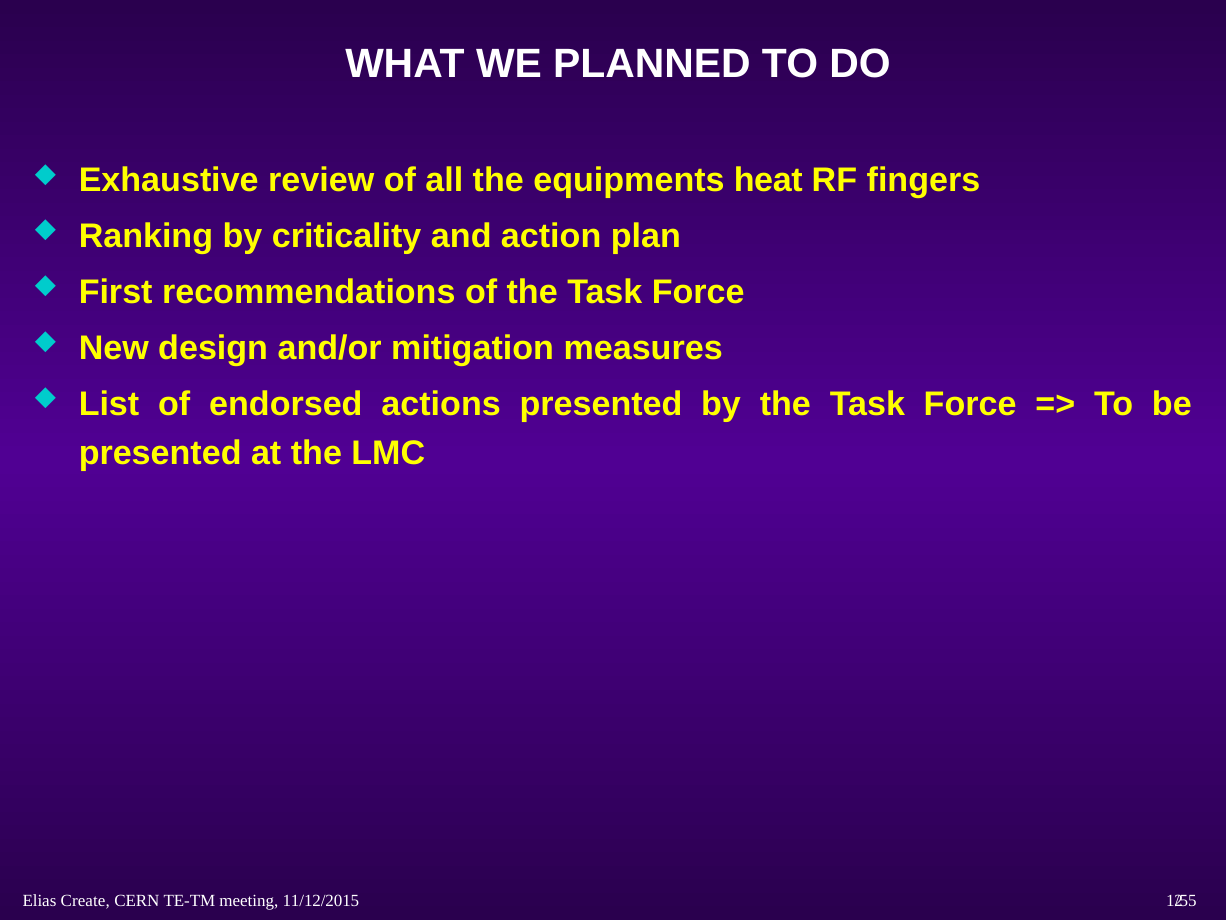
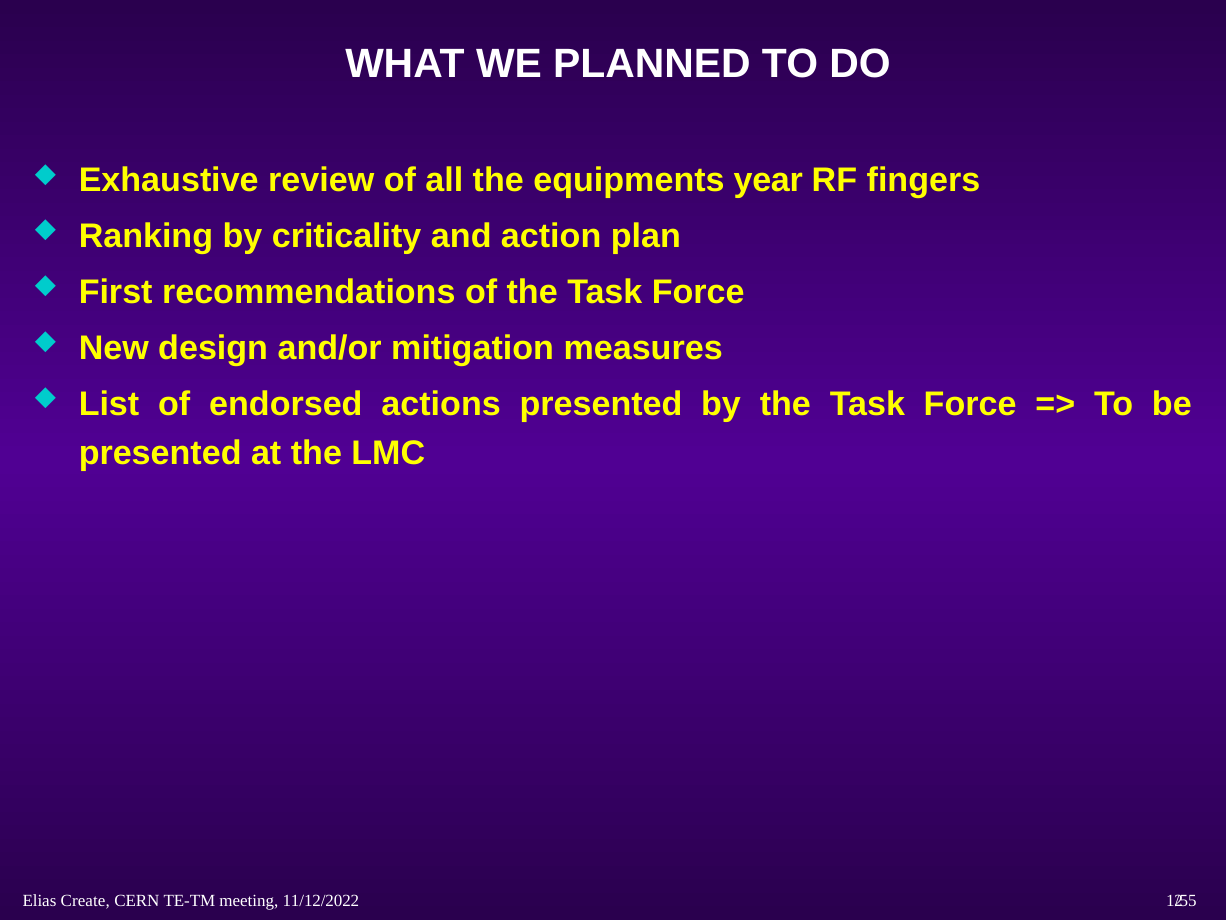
heat: heat -> year
11/12/2015: 11/12/2015 -> 11/12/2022
